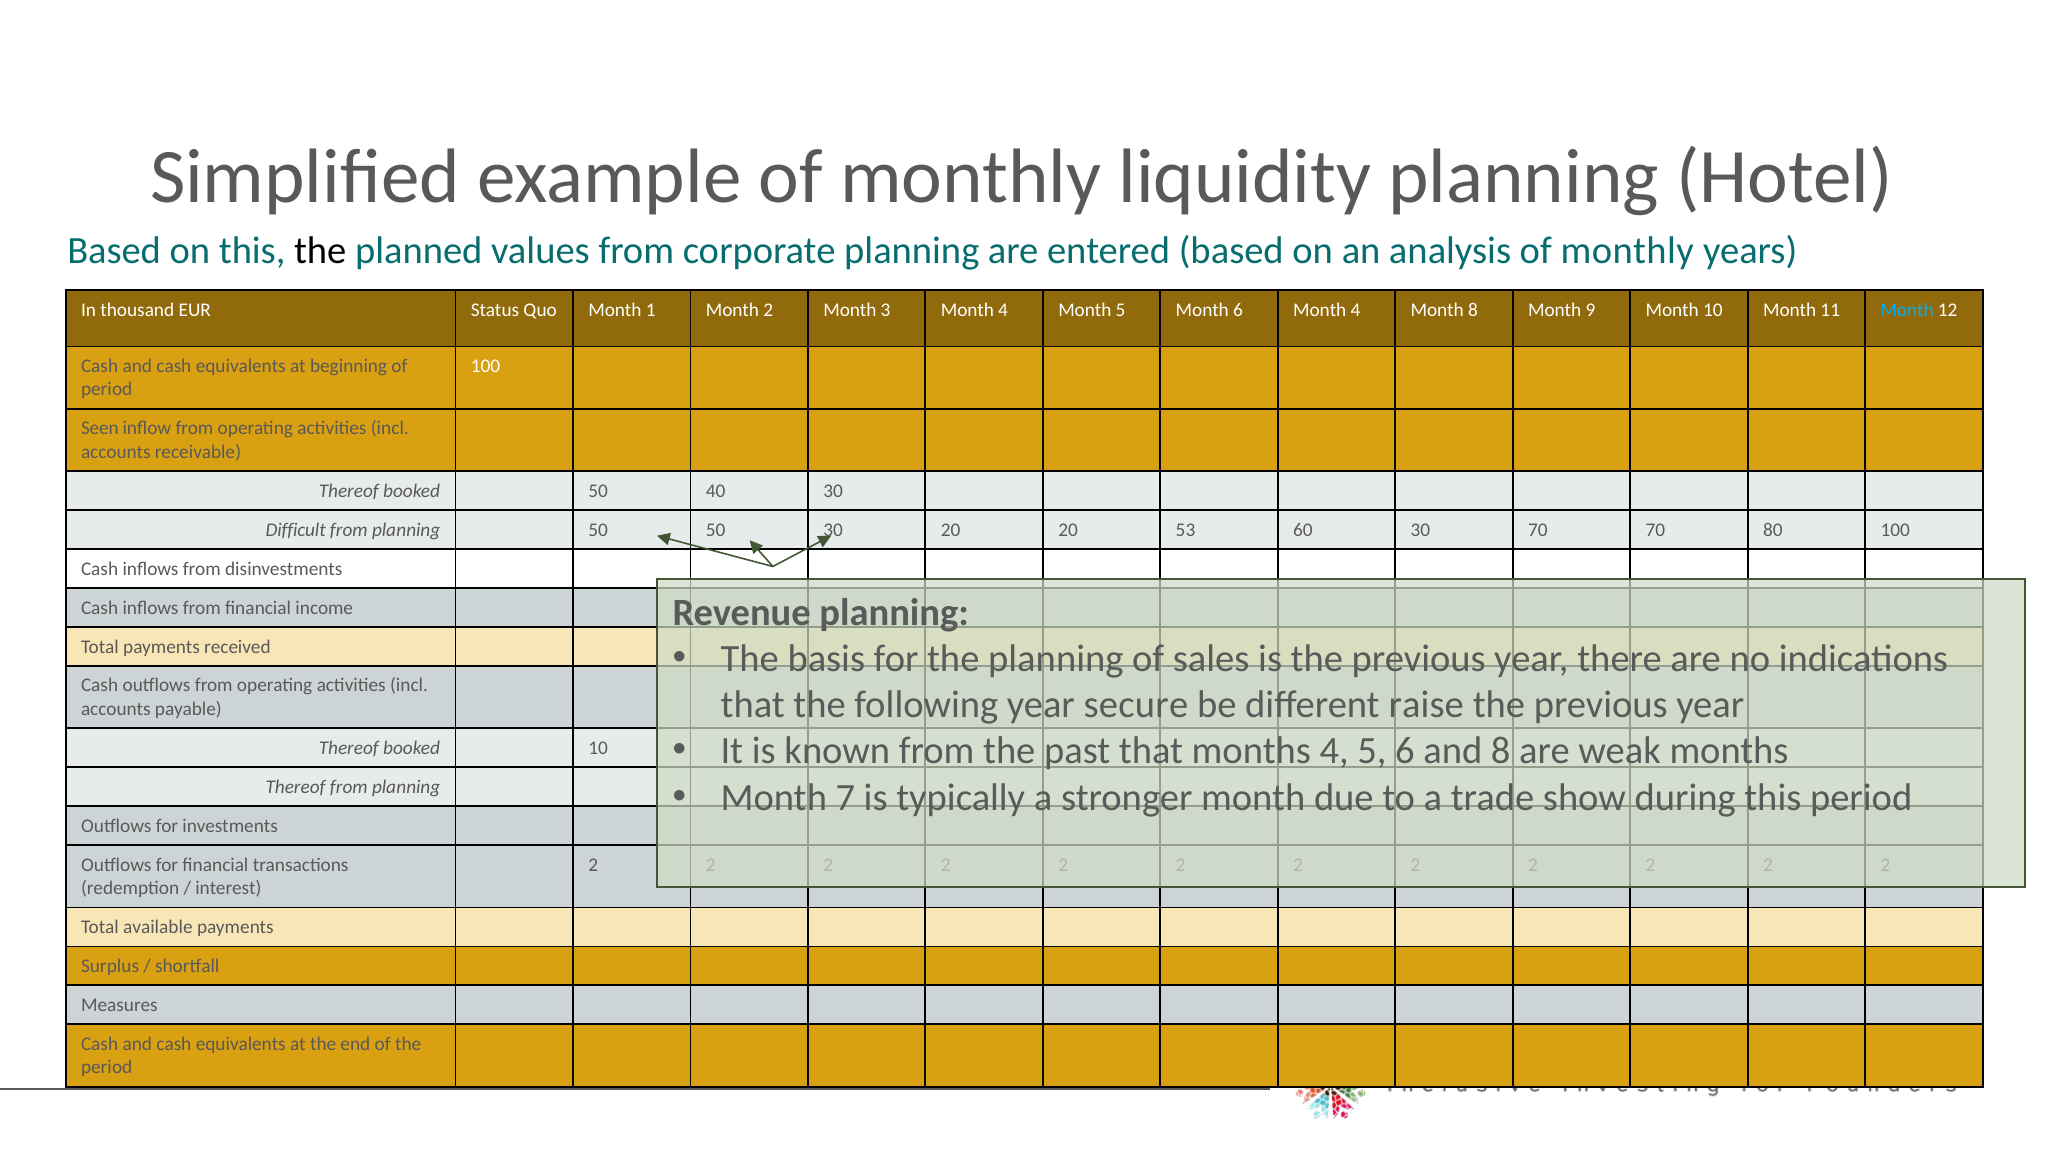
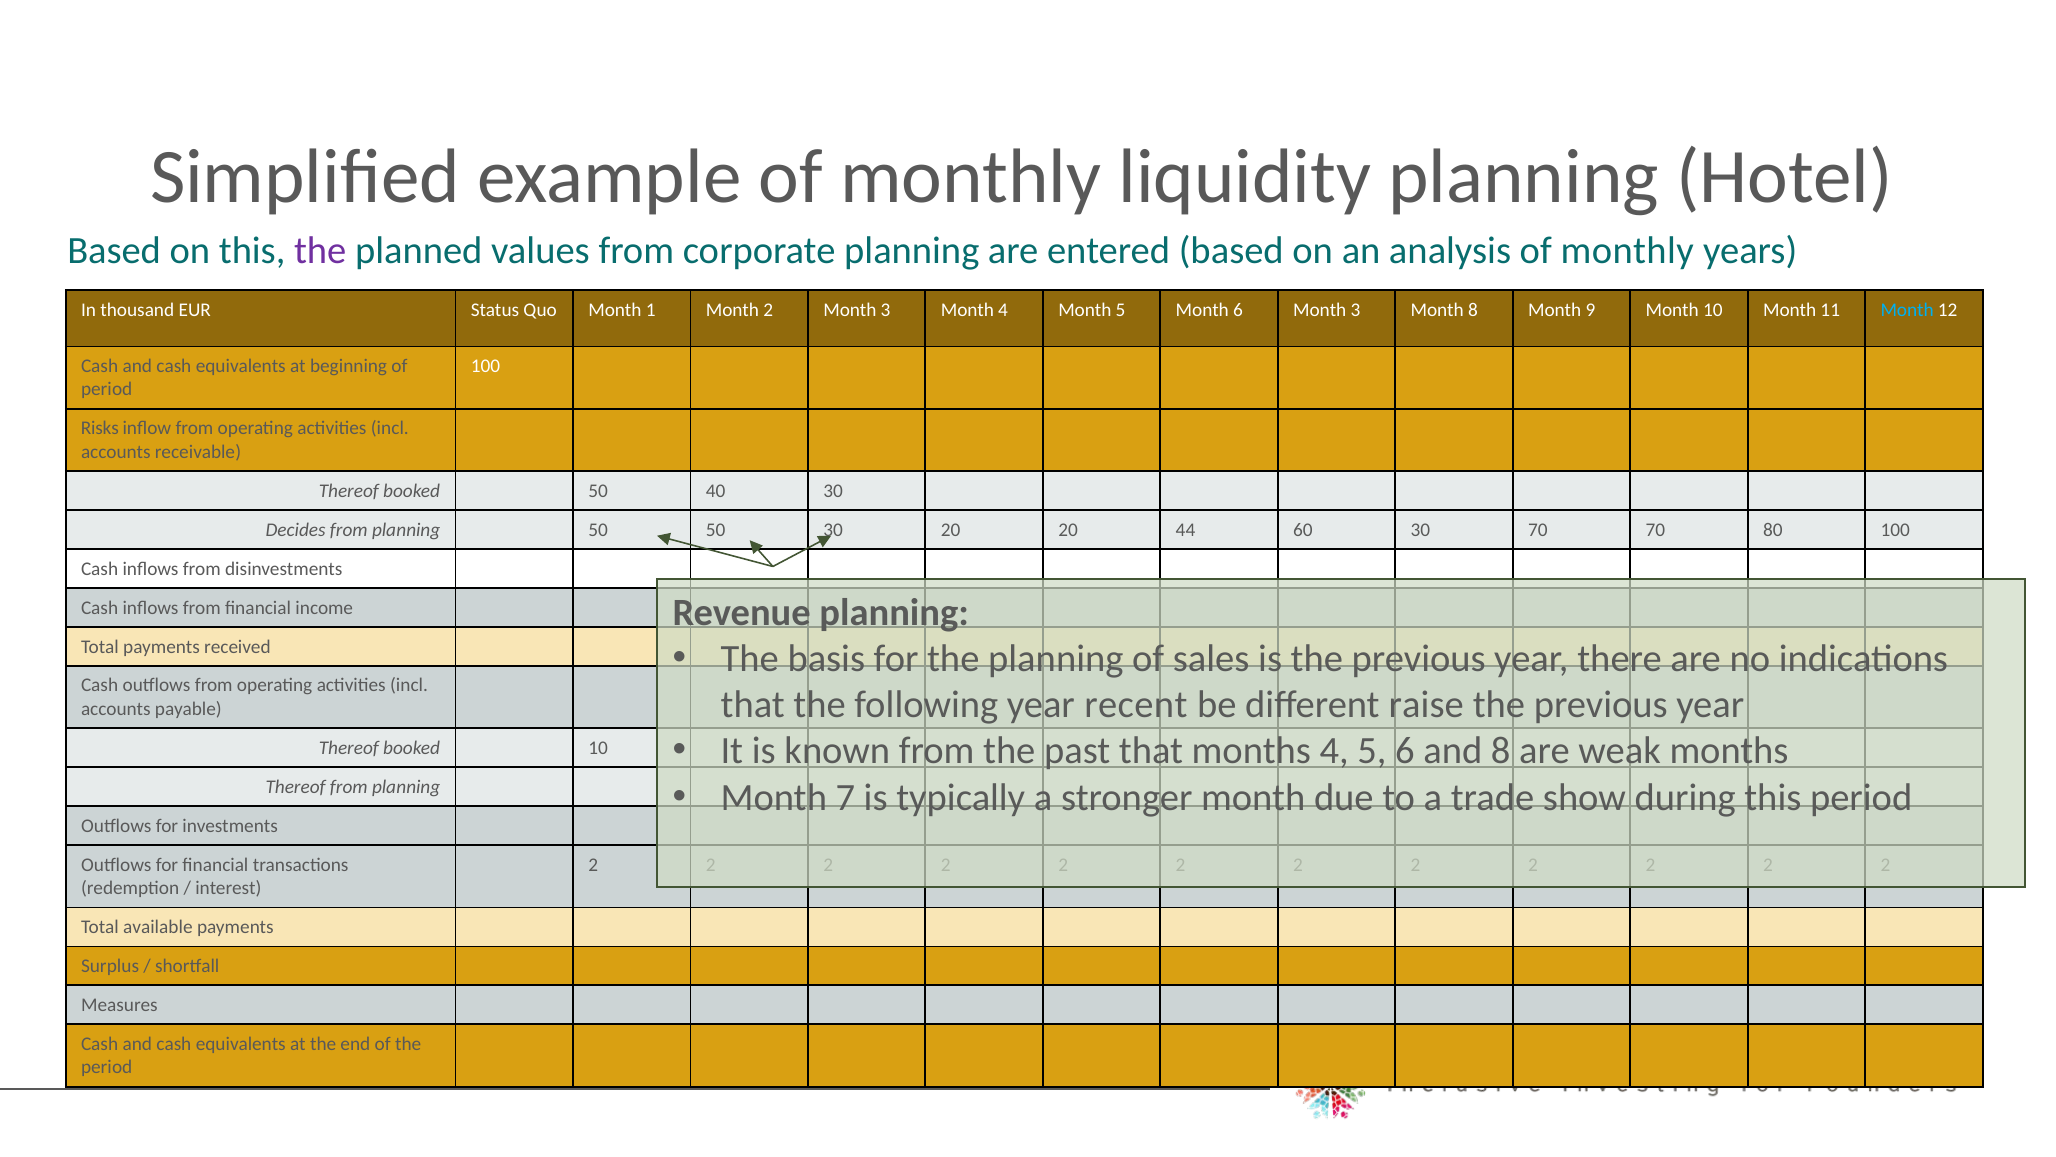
the at (320, 250) colour: black -> purple
6 Month 4: 4 -> 3
Seen: Seen -> Risks
Difficult: Difficult -> Decides
53: 53 -> 44
secure: secure -> recent
